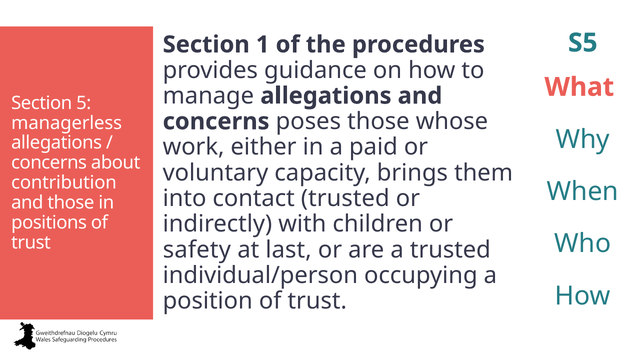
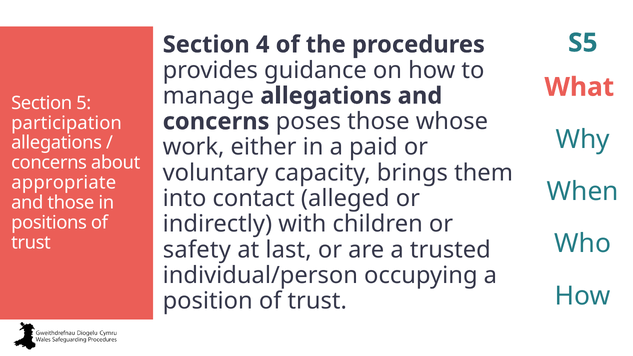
1: 1 -> 4
managerless: managerless -> participation
contribution: contribution -> appropriate
contact trusted: trusted -> alleged
